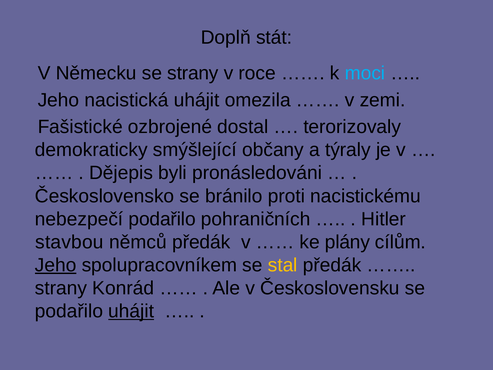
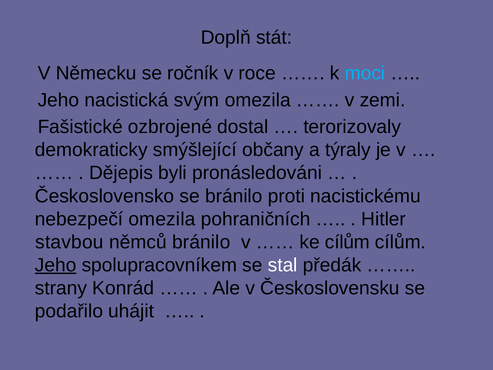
se strany: strany -> ročník
nacistická uhájit: uhájit -> svým
nebezpečí podařilo: podařilo -> omezila
němců předák: předák -> bránilo
ke plány: plány -> cílům
stal colour: yellow -> white
uhájit at (131, 311) underline: present -> none
